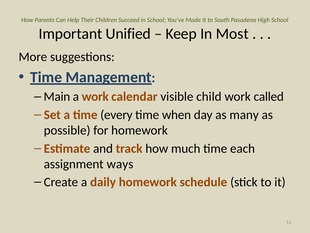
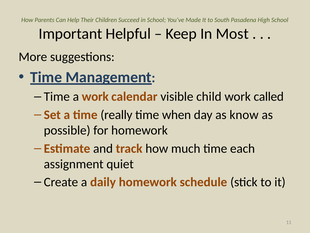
Unified: Unified -> Helpful
Main at (57, 96): Main -> Time
every: every -> really
many: many -> know
ways: ways -> quiet
